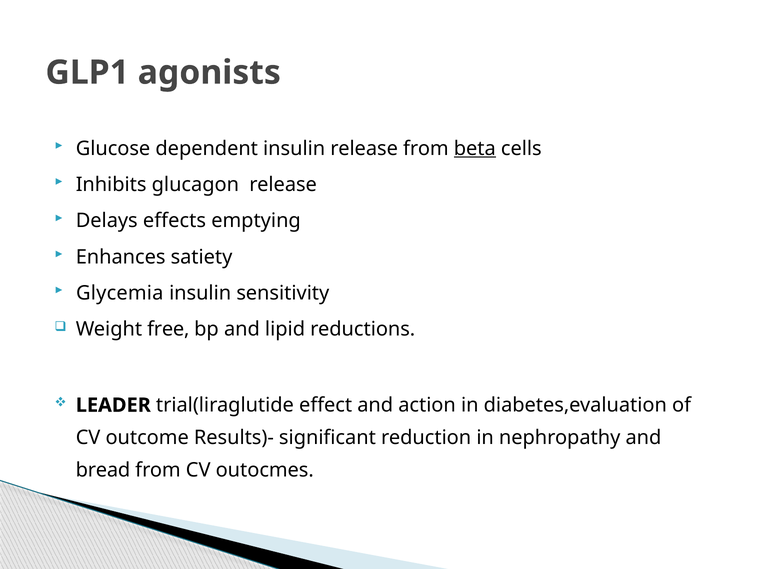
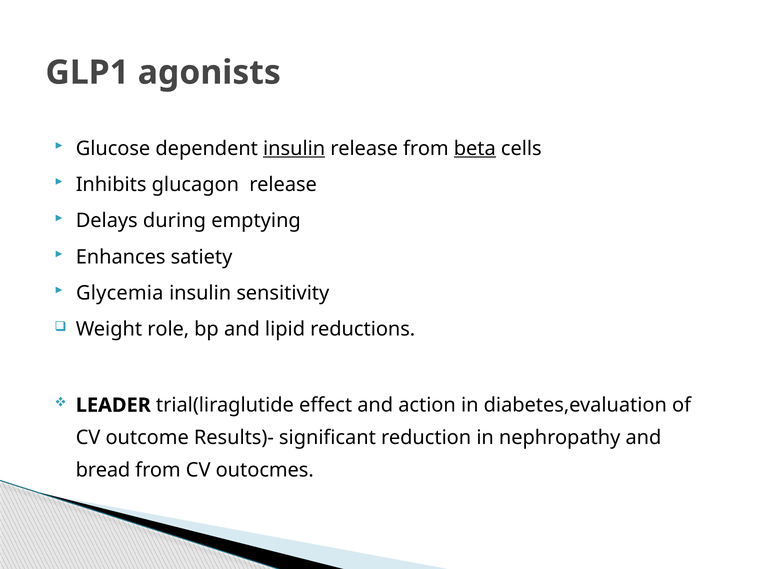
insulin at (294, 149) underline: none -> present
effects: effects -> during
free: free -> role
